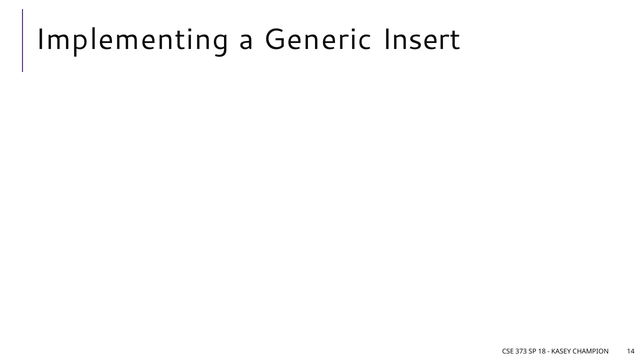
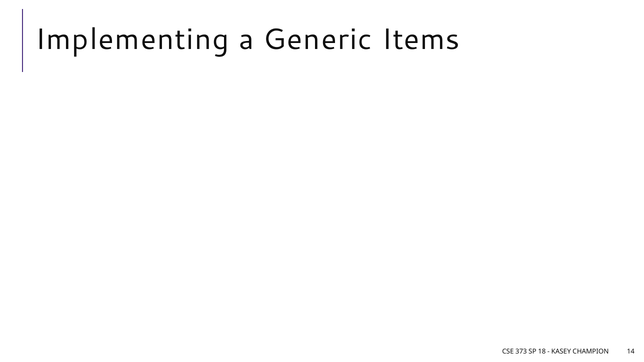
Insert: Insert -> Items
